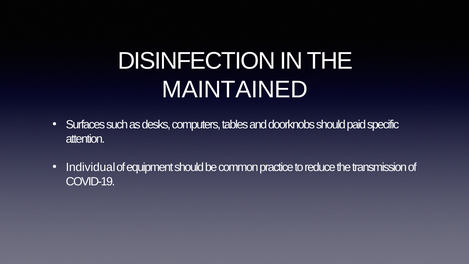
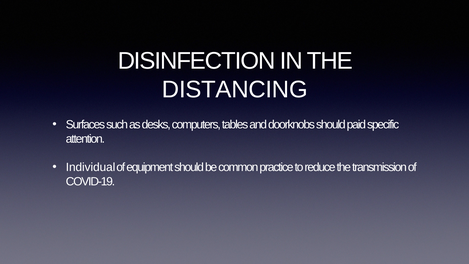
MAINTAINED: MAINTAINED -> DISTANCING
